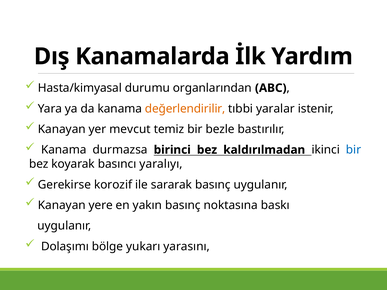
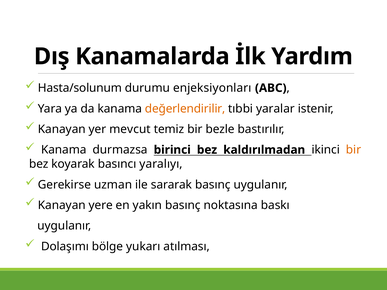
Hasta/kimyasal: Hasta/kimyasal -> Hasta/solunum
organlarından: organlarından -> enjeksiyonları
bir at (354, 150) colour: blue -> orange
korozif: korozif -> uzman
yarasını: yarasını -> atılması
